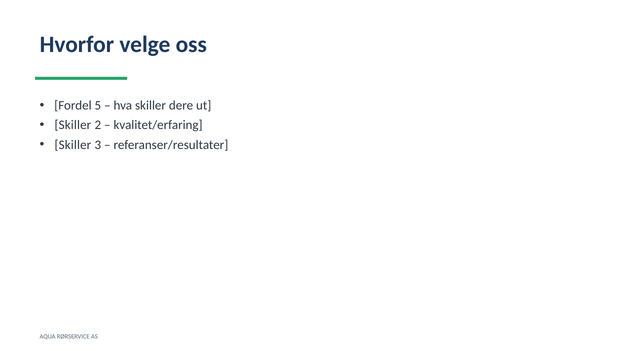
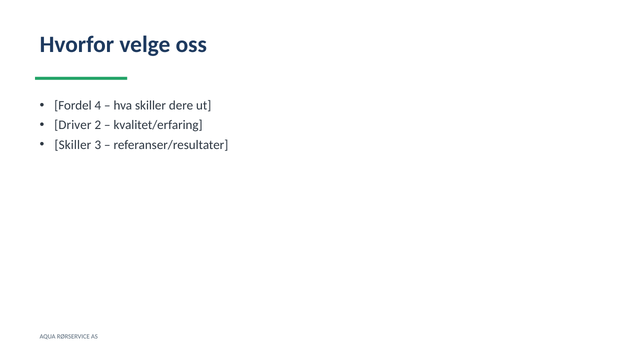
5: 5 -> 4
Skiller at (73, 125): Skiller -> Driver
